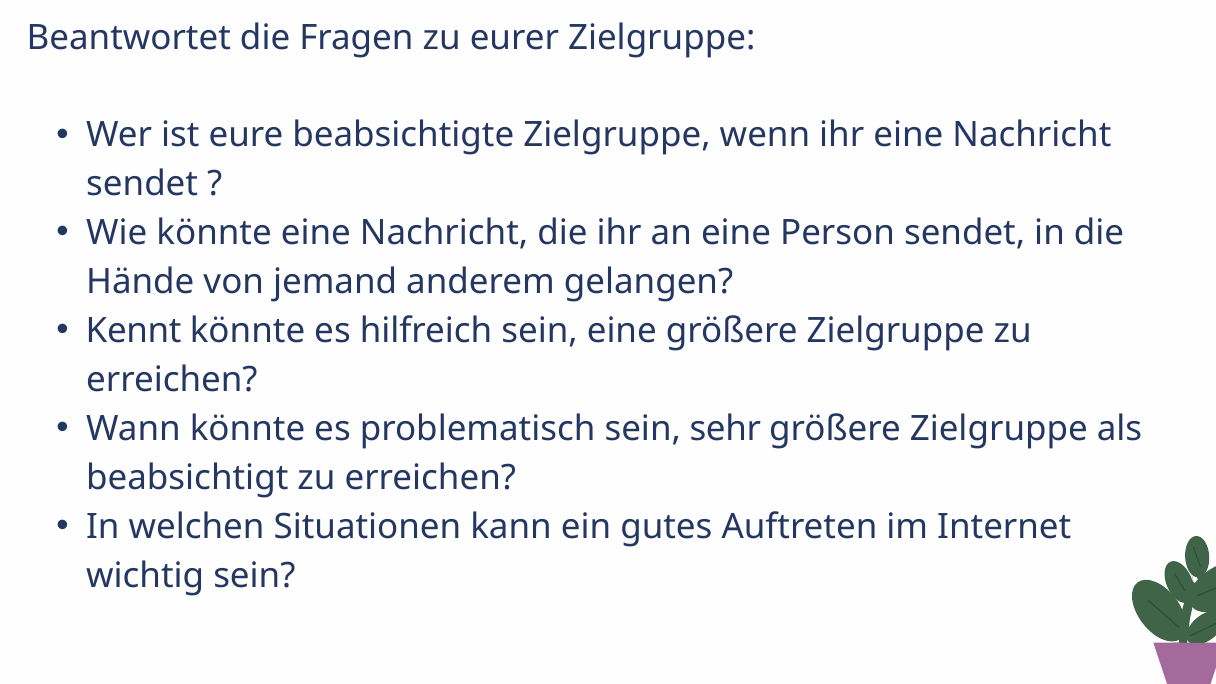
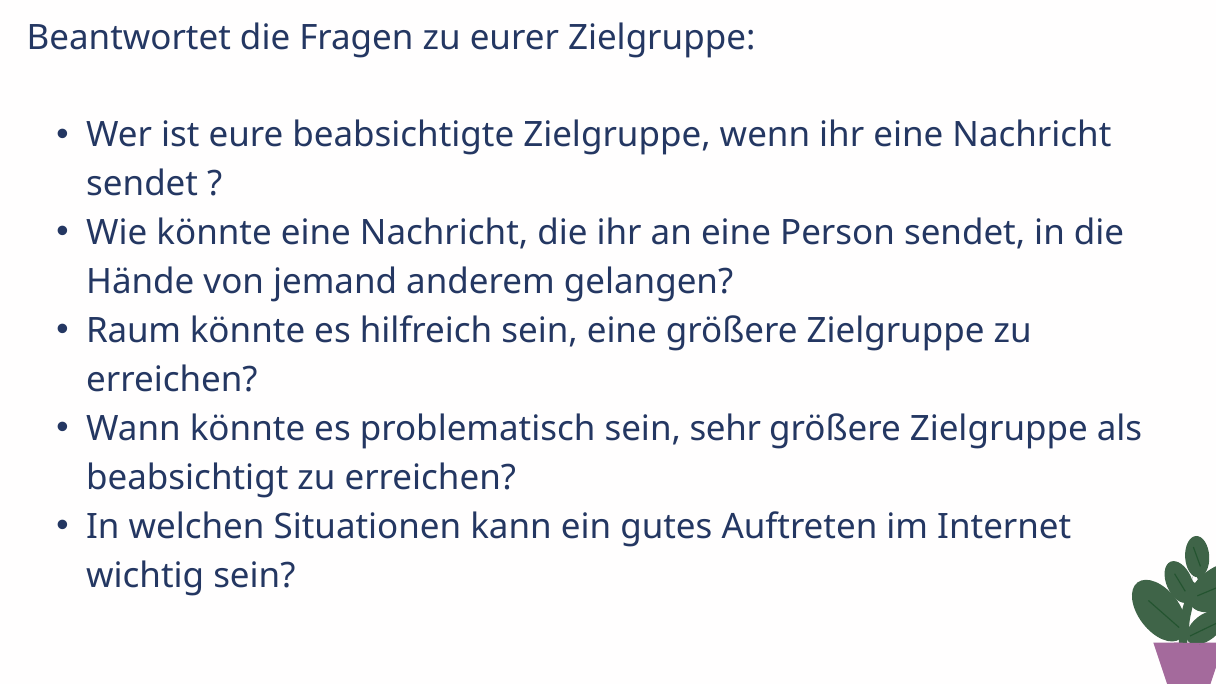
Kennt: Kennt -> Raum
